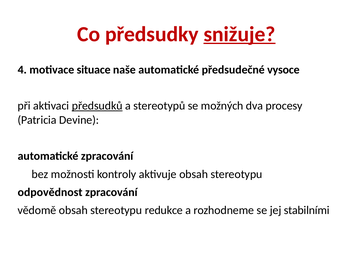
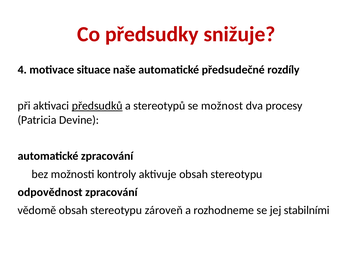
snižuje underline: present -> none
vysoce: vysoce -> rozdíly
možných: možných -> možnost
redukce: redukce -> zároveň
